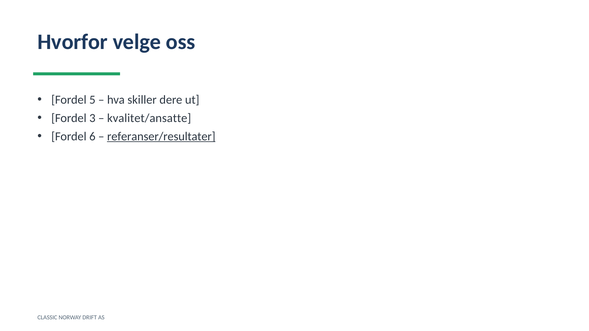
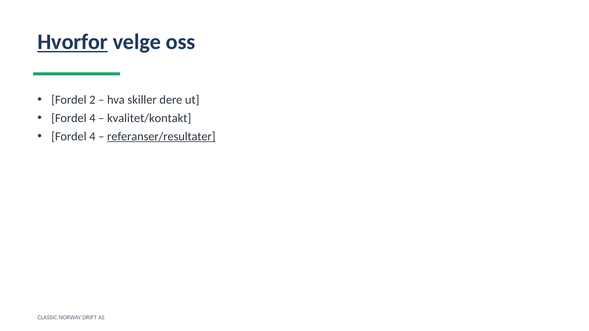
Hvorfor underline: none -> present
5: 5 -> 2
3 at (92, 118): 3 -> 4
kvalitet/ansatte: kvalitet/ansatte -> kvalitet/kontakt
6 at (92, 137): 6 -> 4
